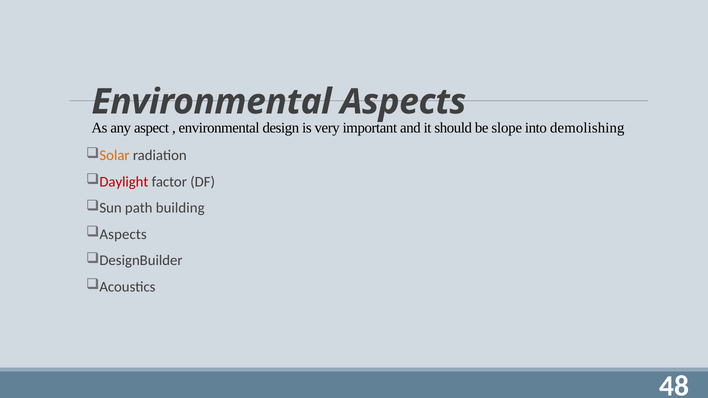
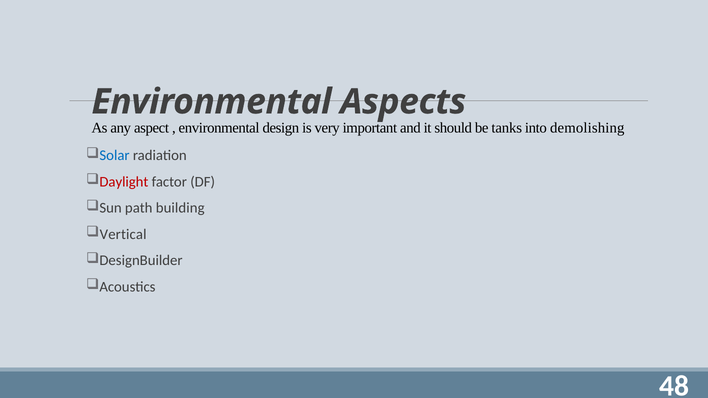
slope: slope -> tanks
Solar colour: orange -> blue
Aspects at (123, 234): Aspects -> Vertical
